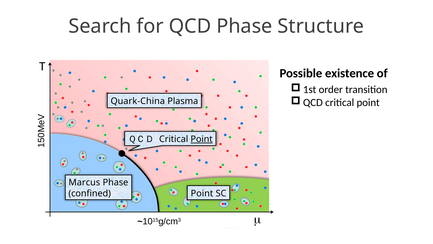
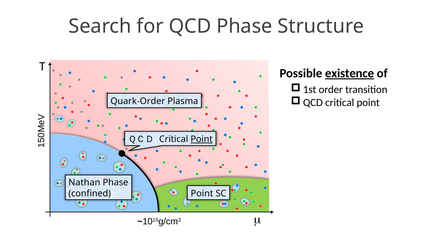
existence underline: none -> present
Quark-China: Quark-China -> Quark-Order
Marcus: Marcus -> Nathan
